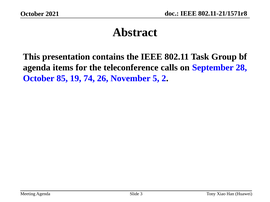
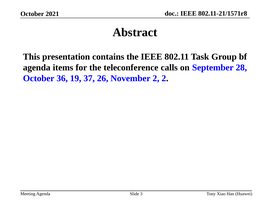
85: 85 -> 36
74: 74 -> 37
November 5: 5 -> 2
